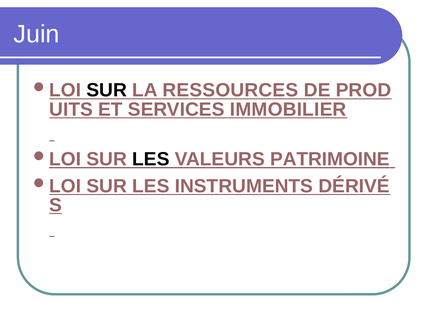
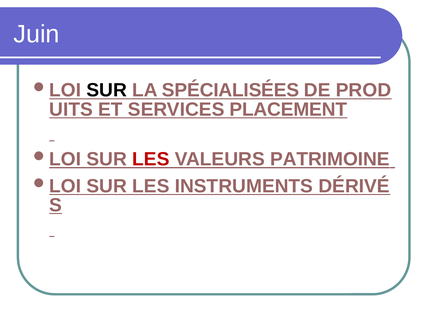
RESSOURCES: RESSOURCES -> SPÉCIALISÉES
IMMOBILIER: IMMOBILIER -> PLACEMENT
LES at (151, 159) colour: black -> red
